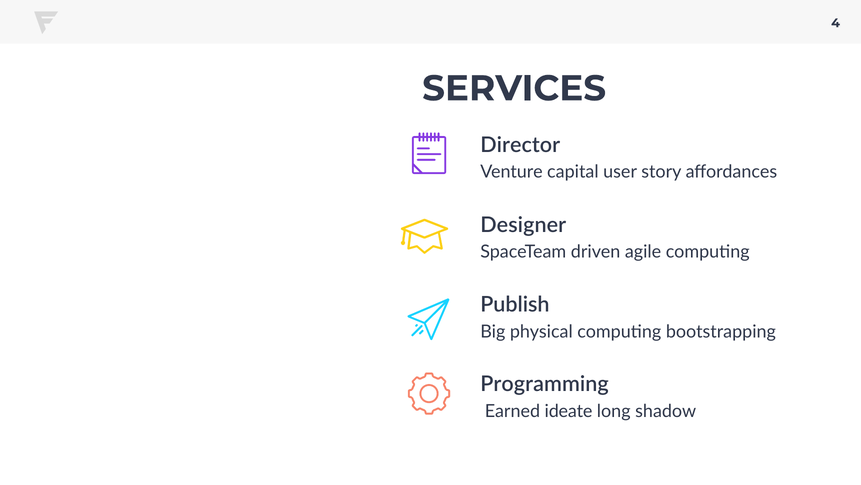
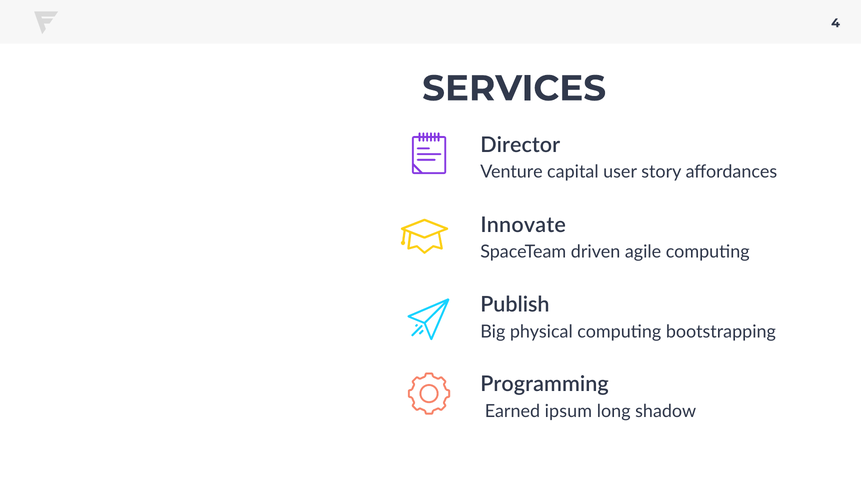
Designer: Designer -> Innovate
ideate: ideate -> ipsum
